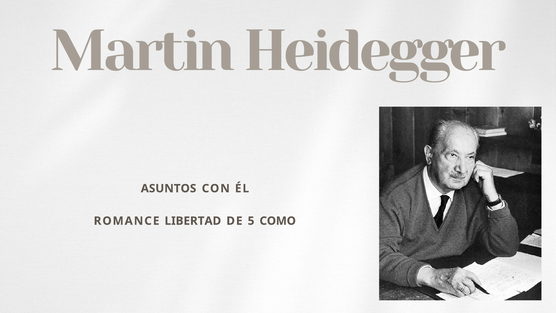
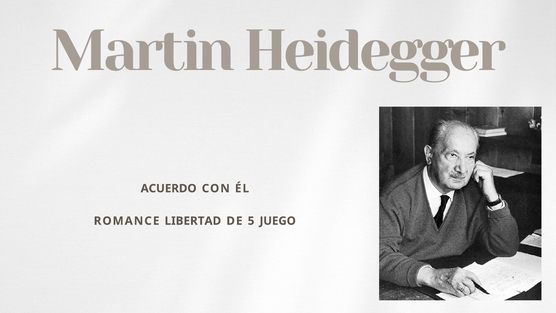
ASUNTOS: ASUNTOS -> ACUERDO
COMO: COMO -> JUEGO
